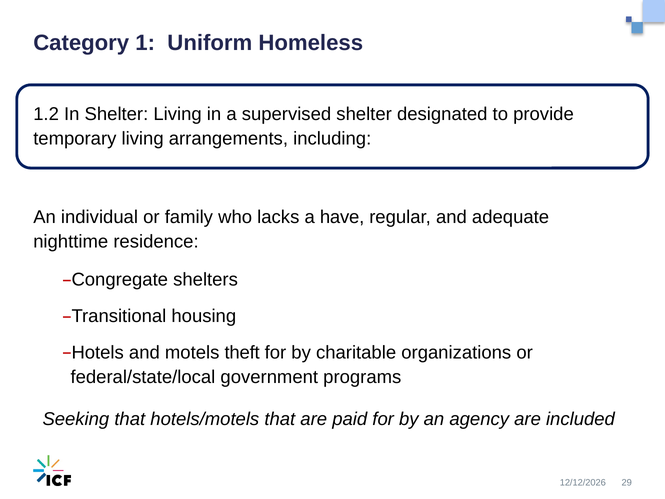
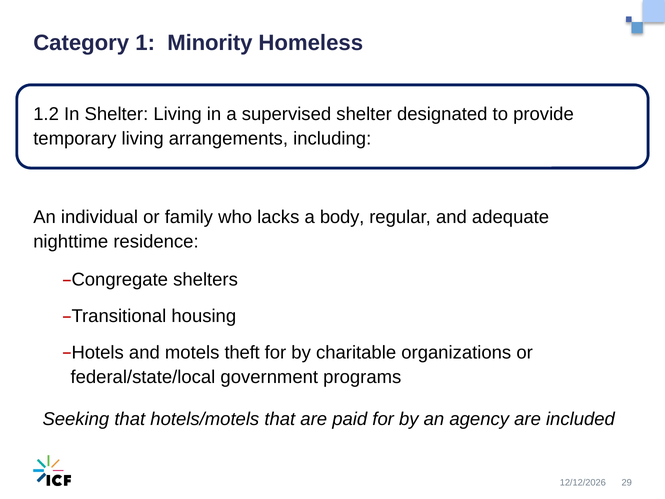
Uniform: Uniform -> Minority
have: have -> body
